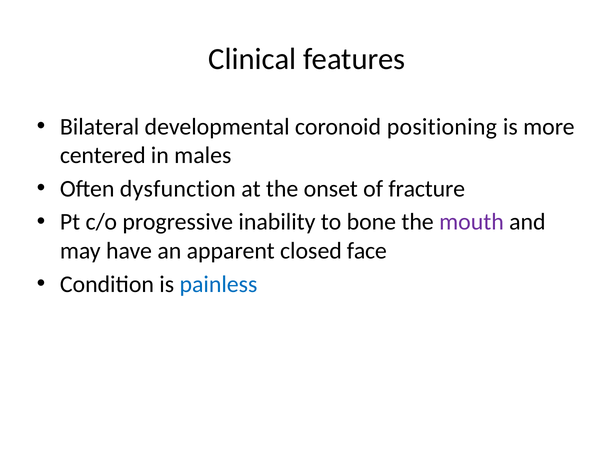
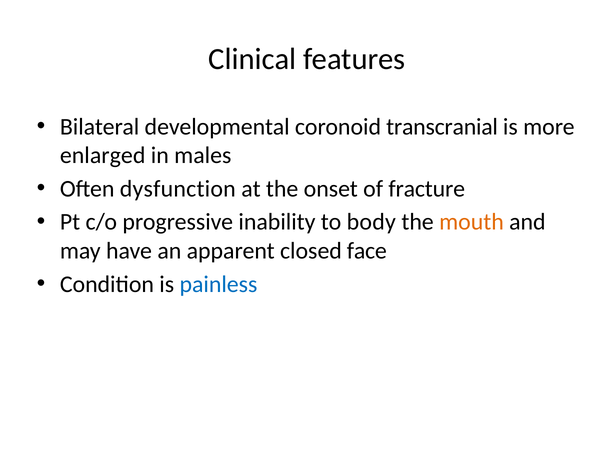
positioning: positioning -> transcranial
centered: centered -> enlarged
bone: bone -> body
mouth colour: purple -> orange
